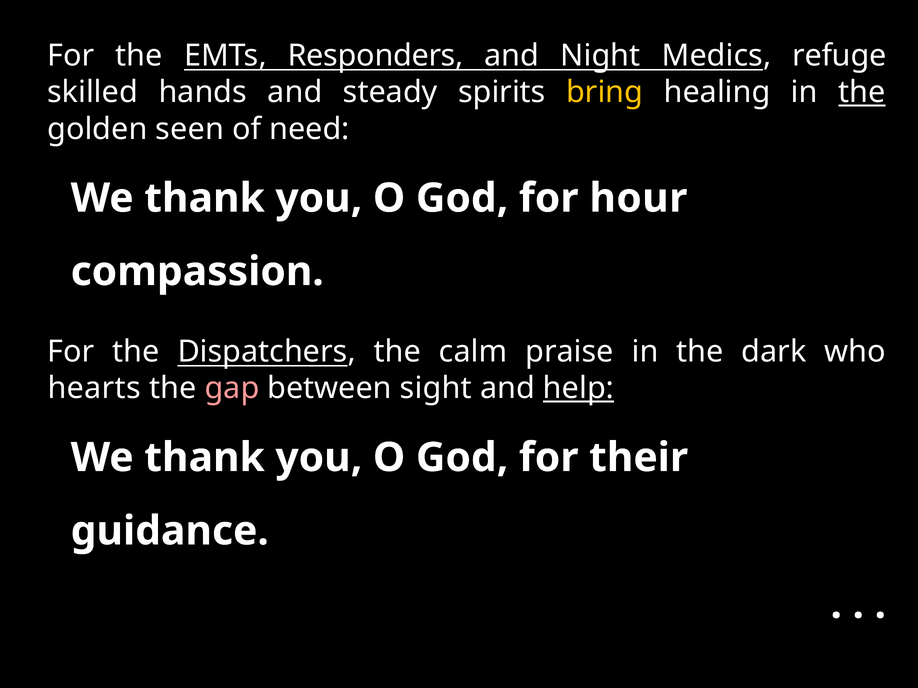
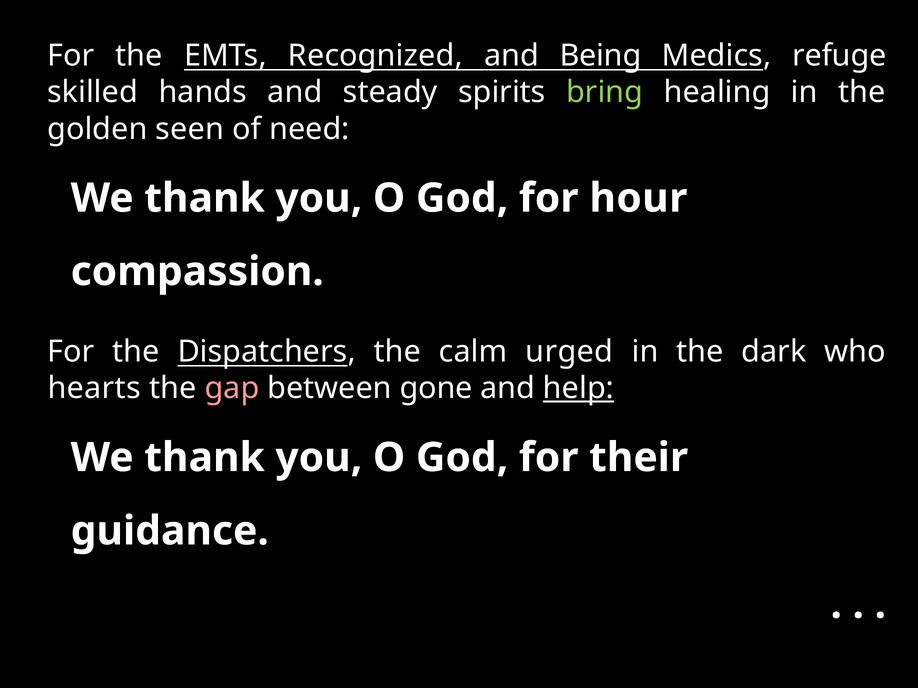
Responders: Responders -> Recognized
Night: Night -> Being
bring colour: yellow -> light green
the at (862, 92) underline: present -> none
praise: praise -> urged
sight: sight -> gone
